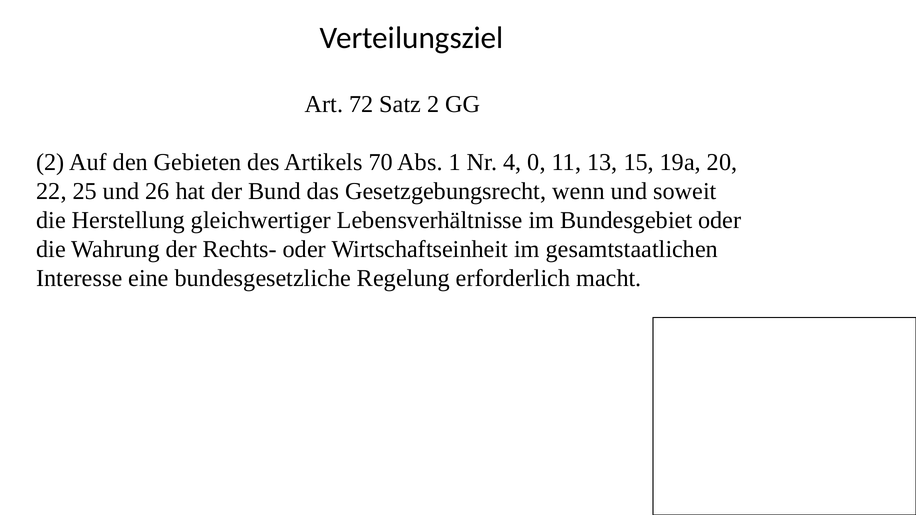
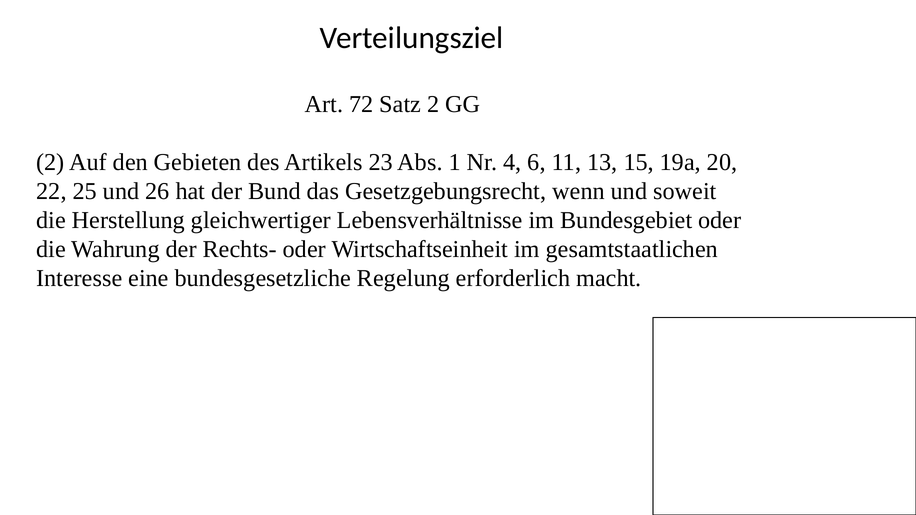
70: 70 -> 23
0: 0 -> 6
